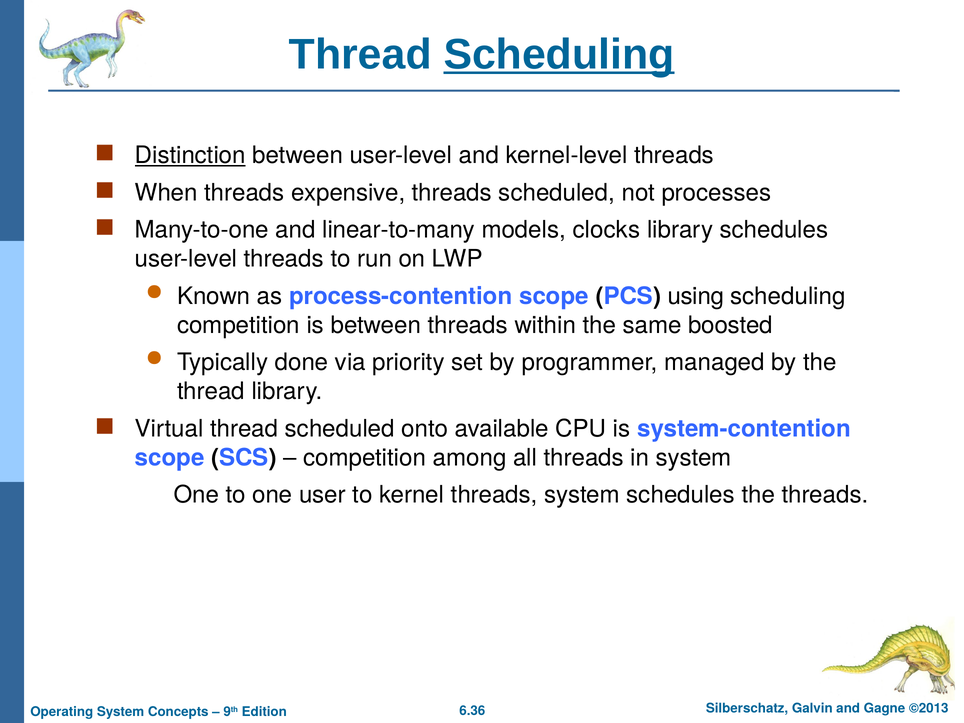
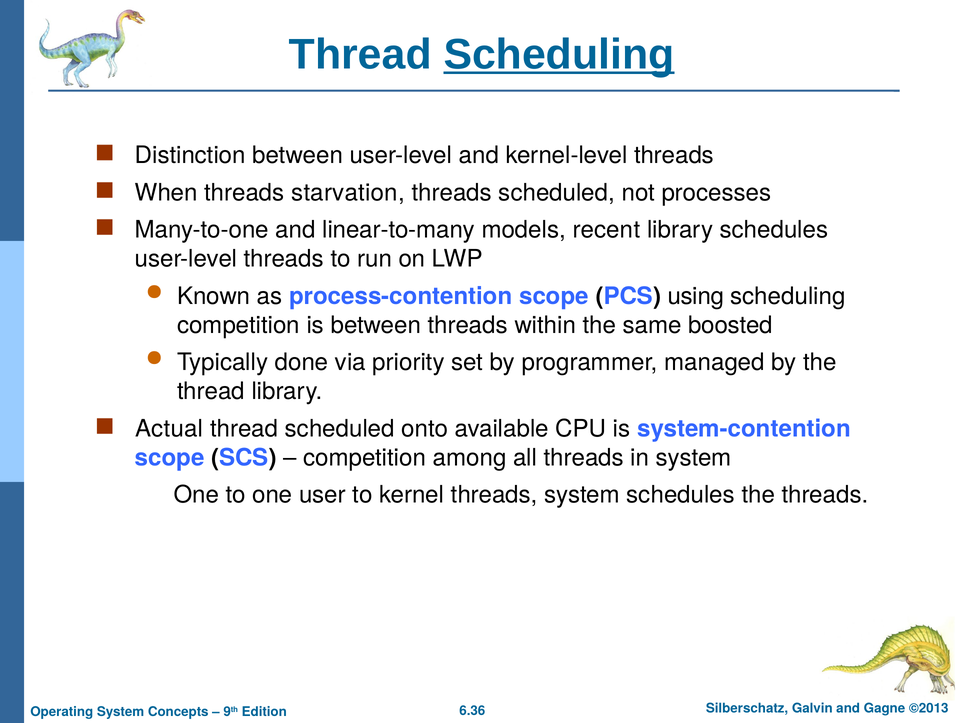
Distinction underline: present -> none
expensive: expensive -> starvation
clocks: clocks -> recent
Virtual: Virtual -> Actual
